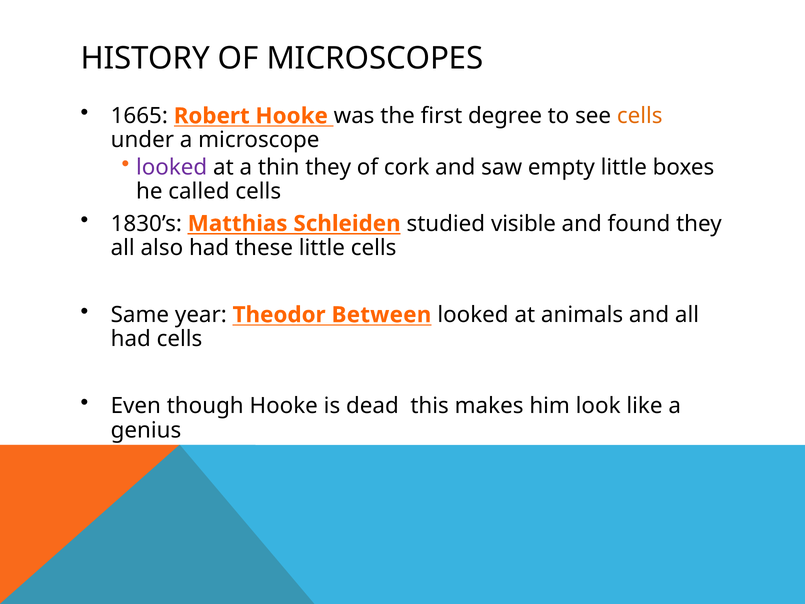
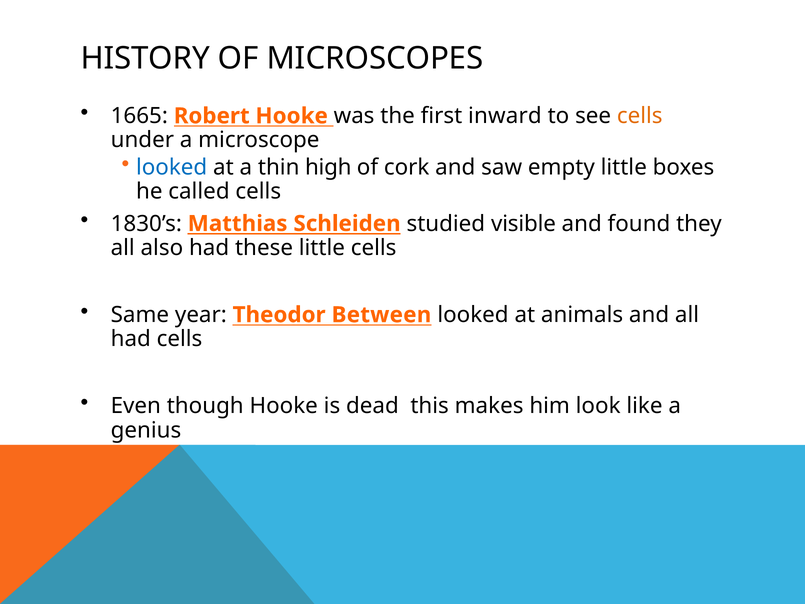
degree: degree -> inward
looked at (172, 167) colour: purple -> blue
thin they: they -> high
